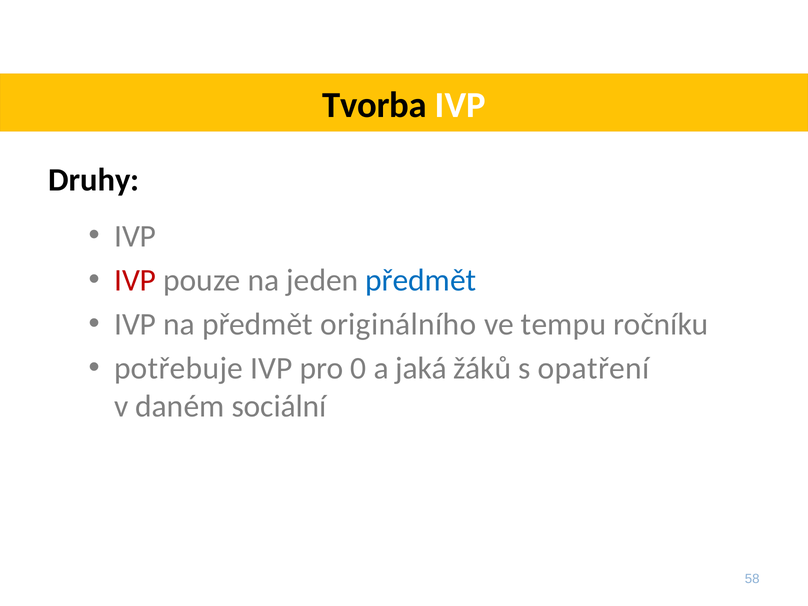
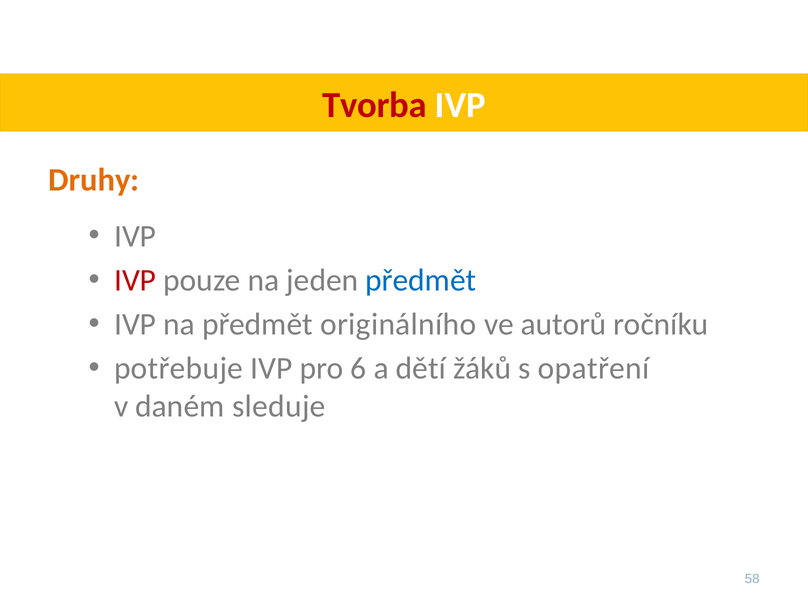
Tvorba colour: black -> red
Druhy colour: black -> orange
tempu: tempu -> autorů
0: 0 -> 6
jaká: jaká -> dětí
sociální: sociální -> sleduje
